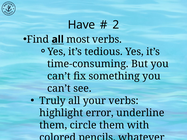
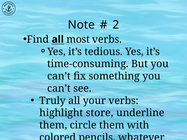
Have: Have -> Note
error: error -> store
